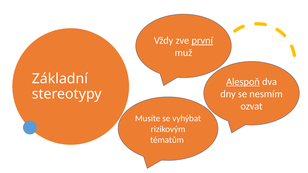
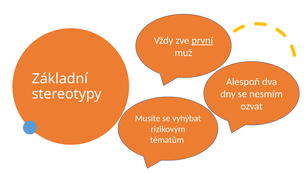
Alespoň underline: present -> none
